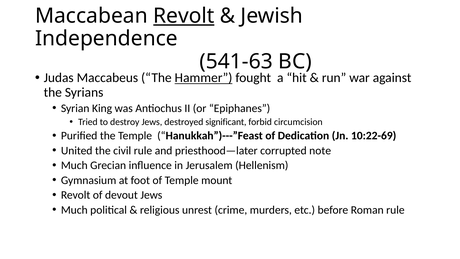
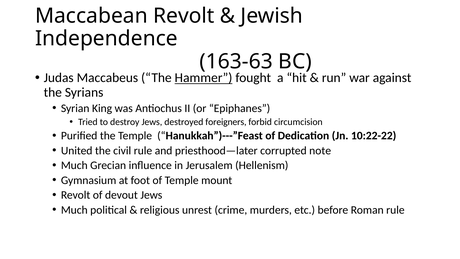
Revolt at (184, 16) underline: present -> none
541-63: 541-63 -> 163-63
significant: significant -> foreigners
10:22-69: 10:22-69 -> 10:22-22
